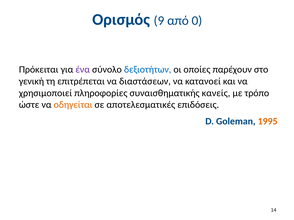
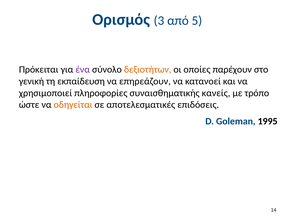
9: 9 -> 3
0: 0 -> 5
δεξιοτήτων colour: blue -> orange
επιτρέπεται: επιτρέπεται -> εκπαίδευση
διαστάσεων: διαστάσεων -> επηρεάζουν
1995 colour: orange -> black
